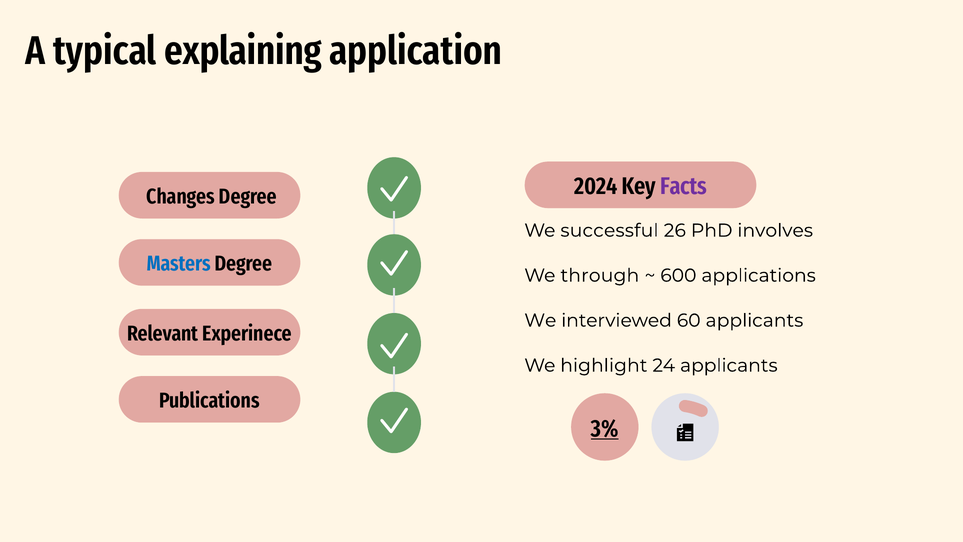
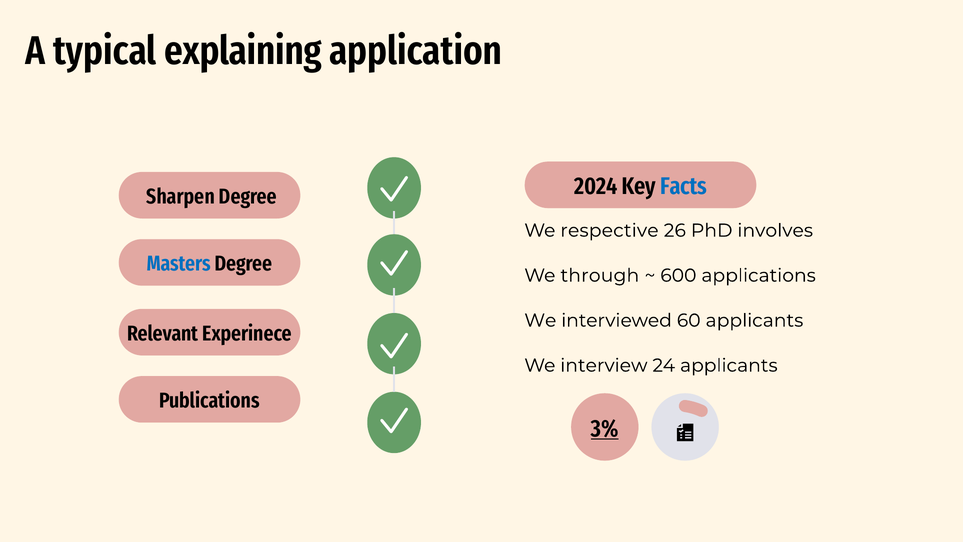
Facts colour: purple -> blue
Changes: Changes -> Sharpen
successful: successful -> respective
highlight: highlight -> interview
